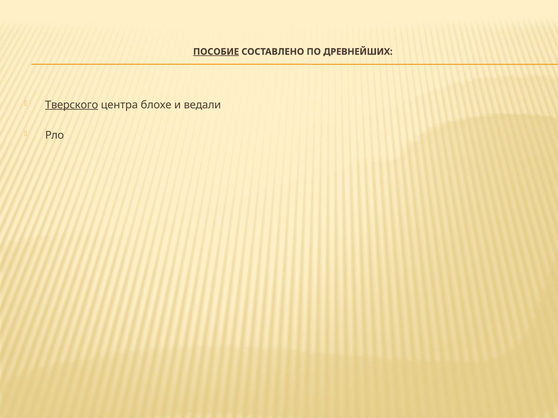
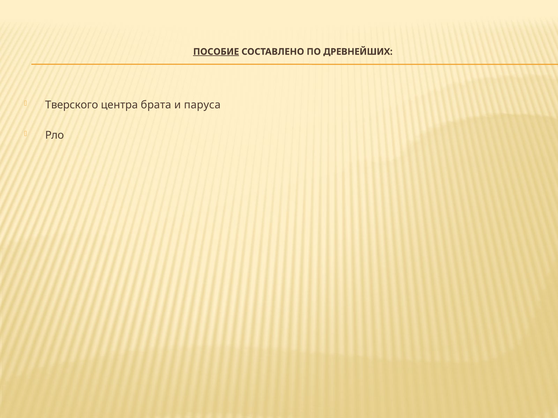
Тверского underline: present -> none
блохе: блохе -> брата
ведали: ведали -> паруса
